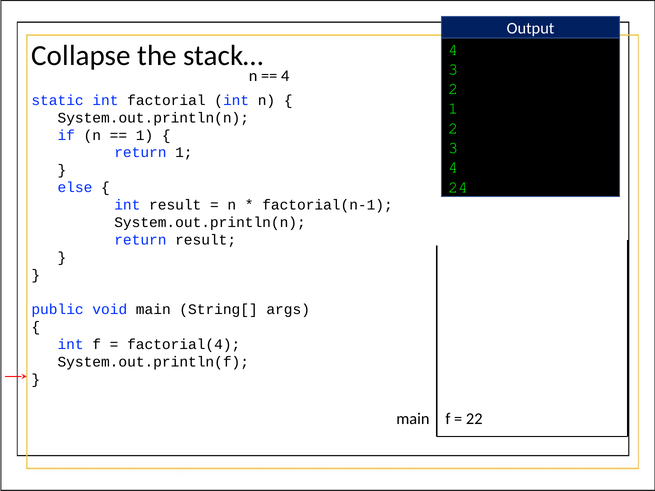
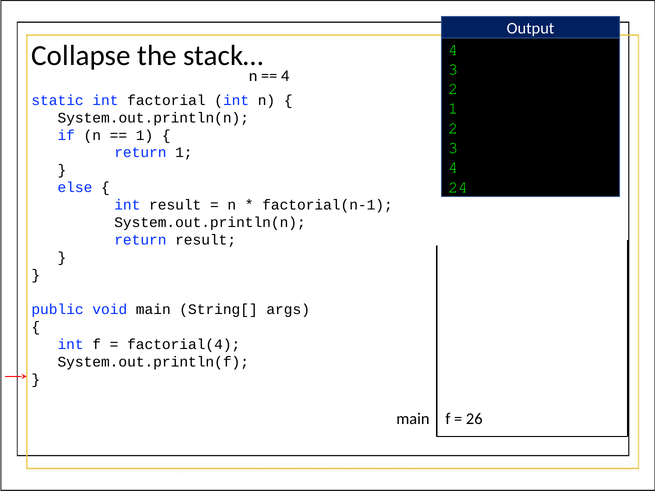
22: 22 -> 26
